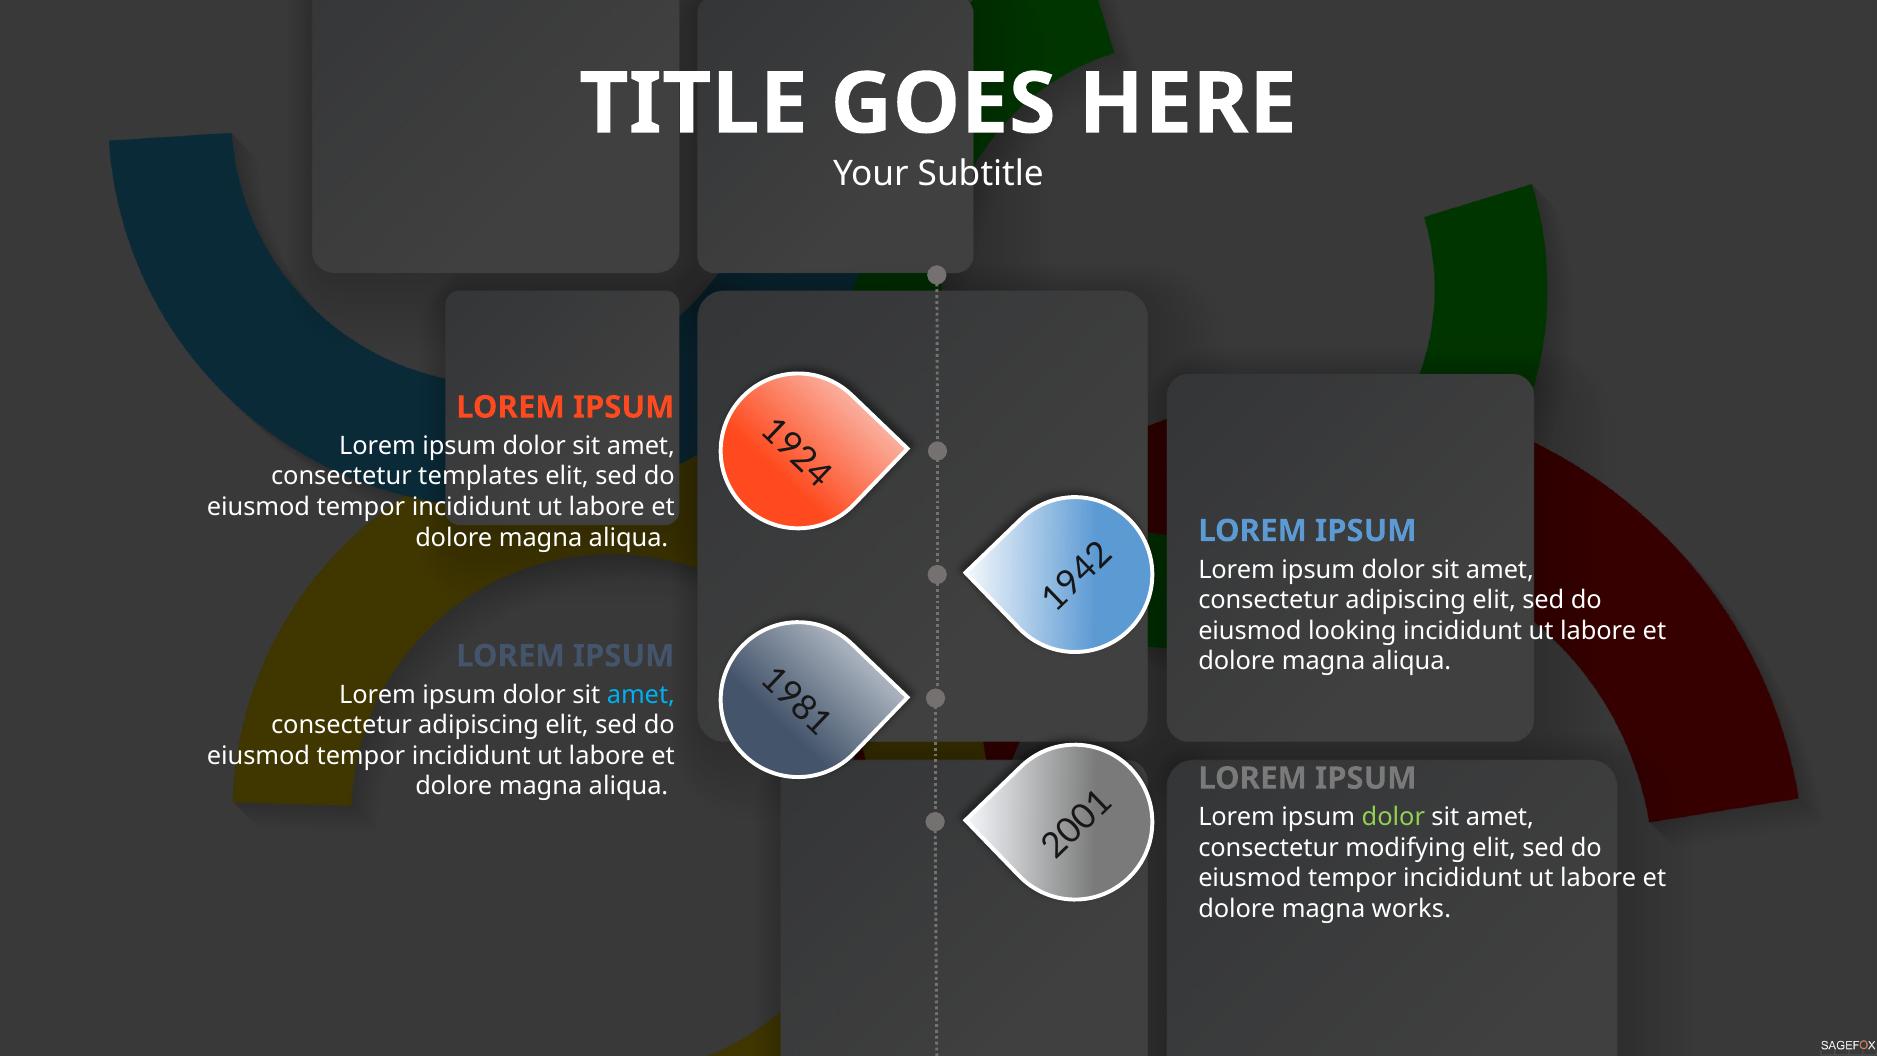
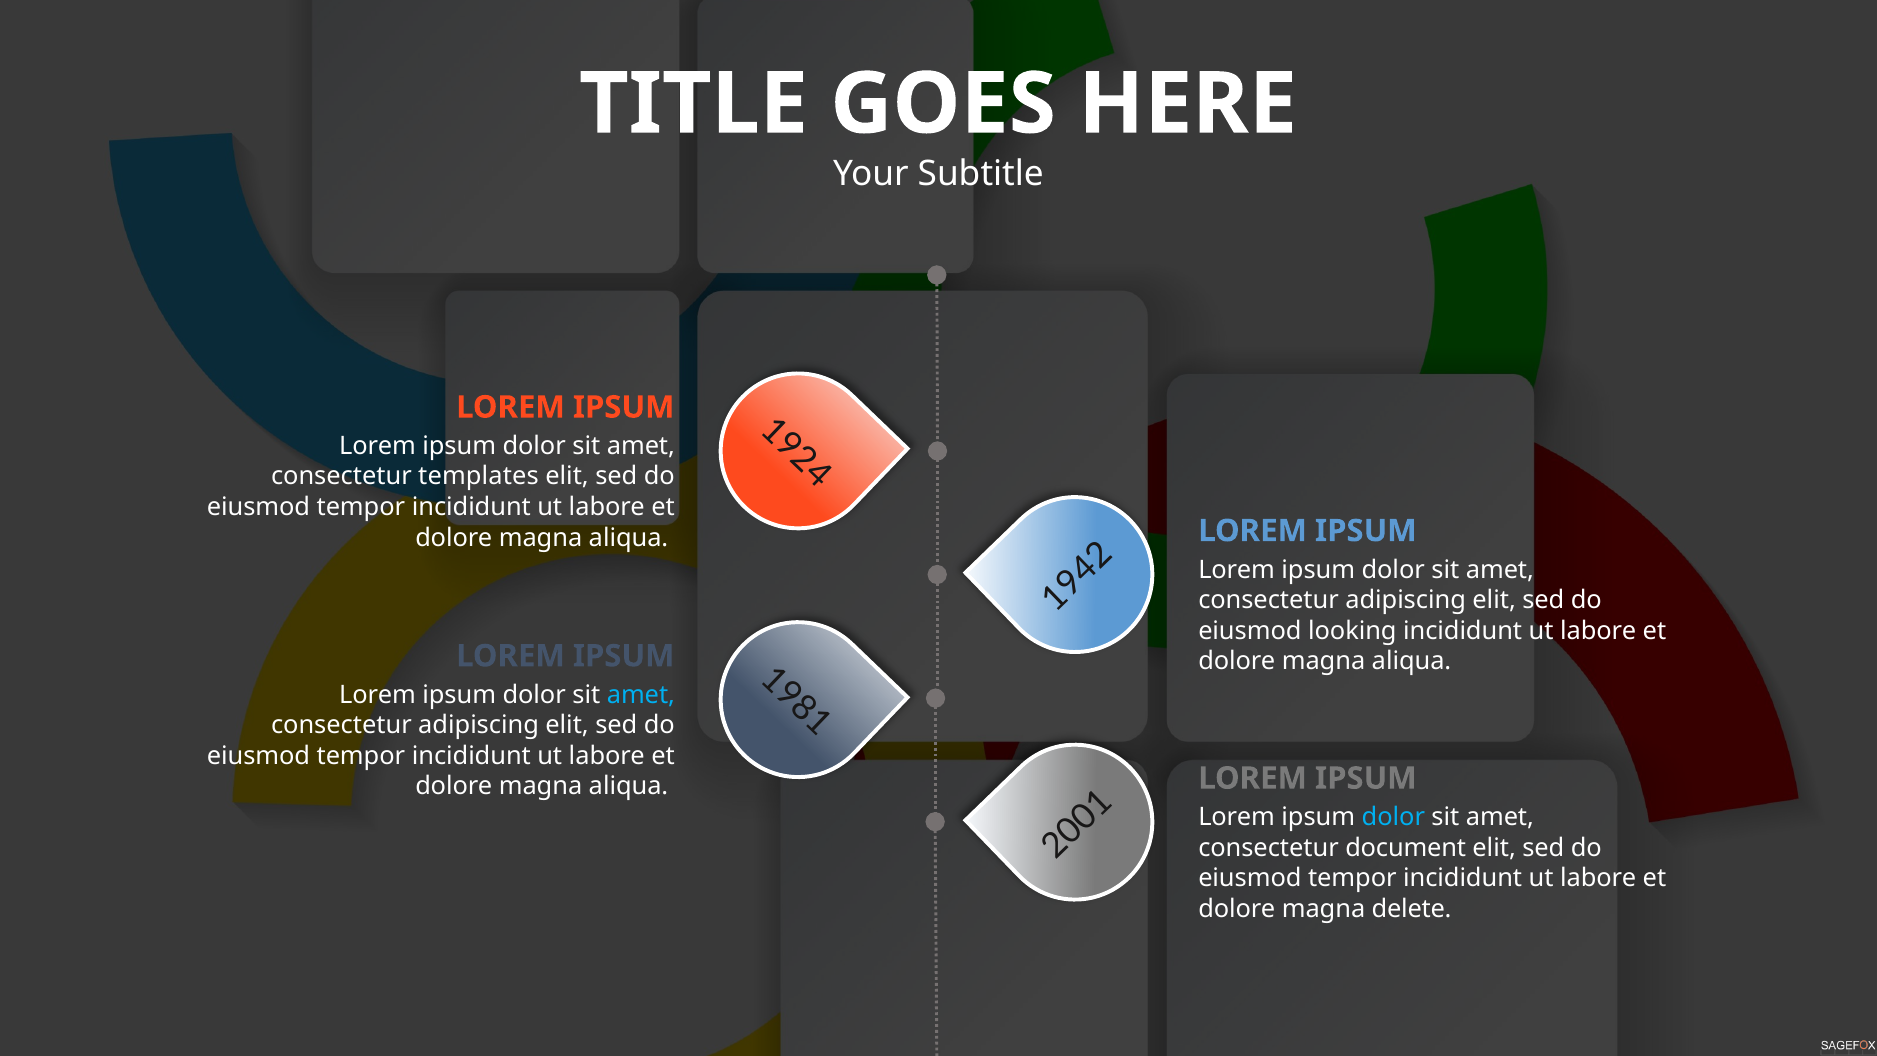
dolor at (1393, 817) colour: light green -> light blue
modifying: modifying -> document
works: works -> delete
